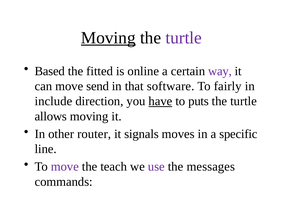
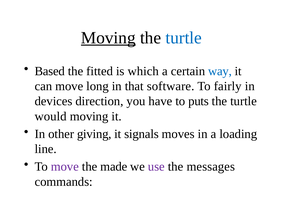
turtle at (184, 38) colour: purple -> blue
online: online -> which
way colour: purple -> blue
send: send -> long
include: include -> devices
have underline: present -> none
allows: allows -> would
router: router -> giving
specific: specific -> loading
teach: teach -> made
